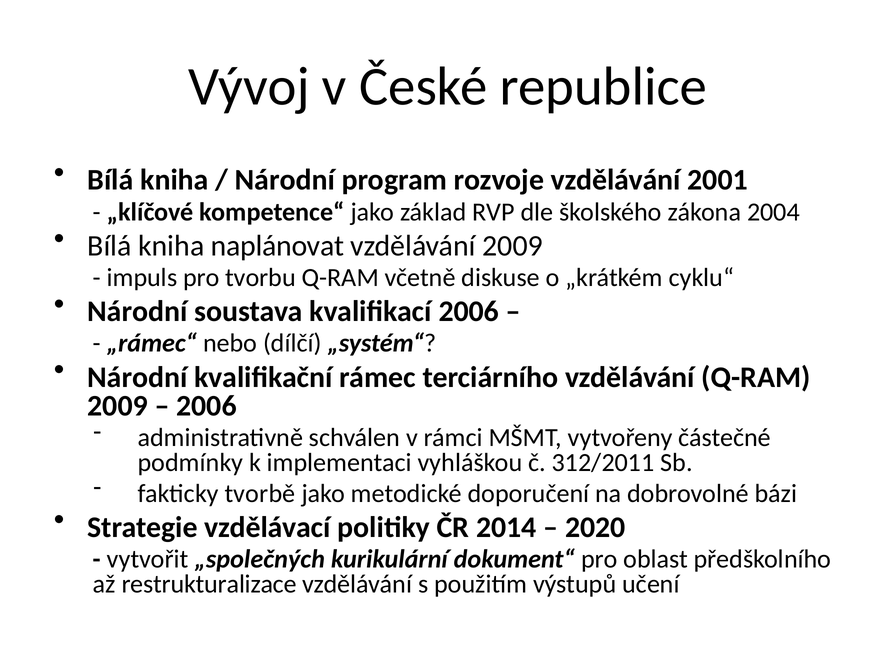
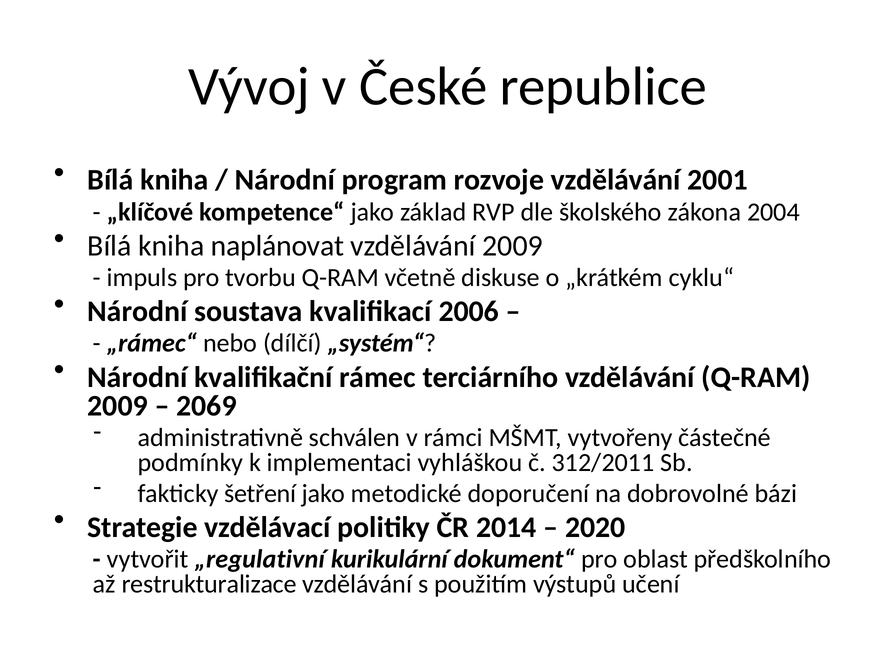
2006 at (206, 406): 2006 -> 2069
tvorbě: tvorbě -> šetření
„společných: „společných -> „regulativní
